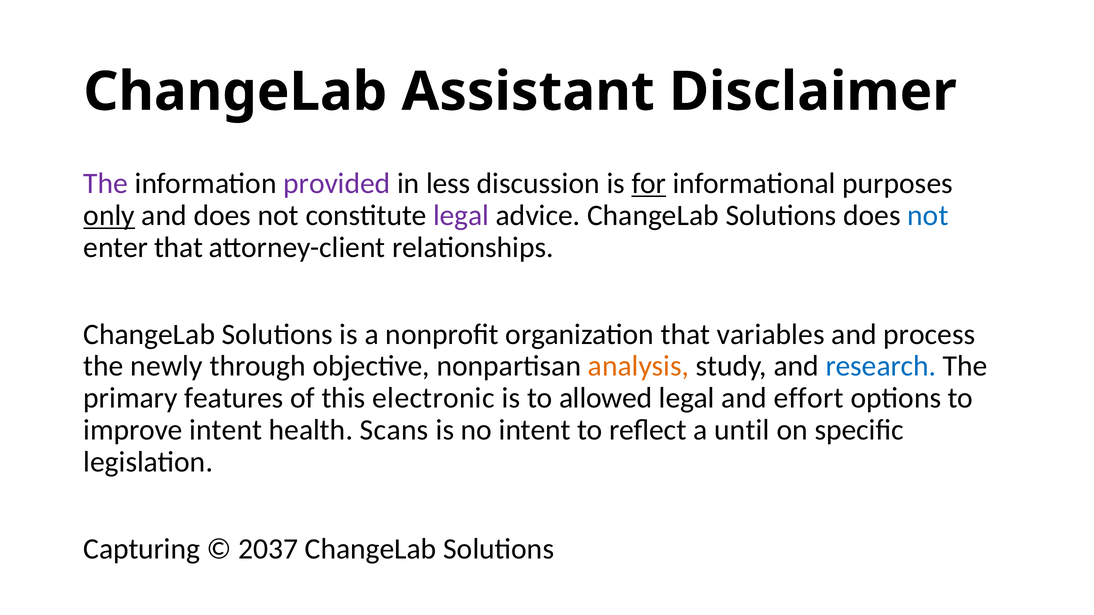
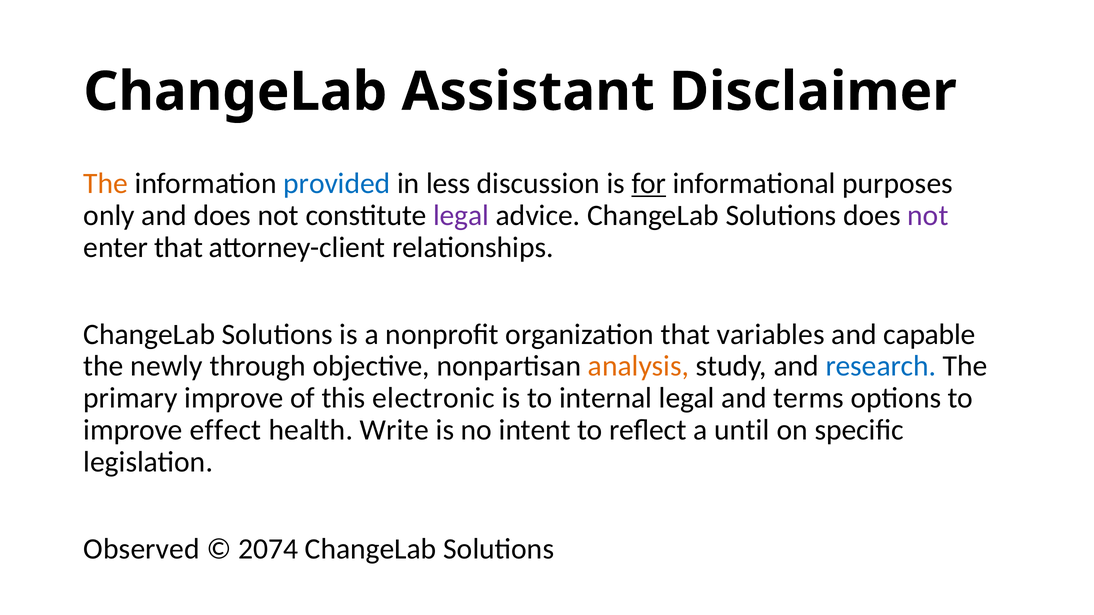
The at (106, 184) colour: purple -> orange
provided colour: purple -> blue
only underline: present -> none
not at (928, 216) colour: blue -> purple
process: process -> capable
primary features: features -> improve
allowed: allowed -> internal
effort: effort -> terms
improve intent: intent -> effect
Scans: Scans -> Write
Capturing: Capturing -> Observed
2037: 2037 -> 2074
